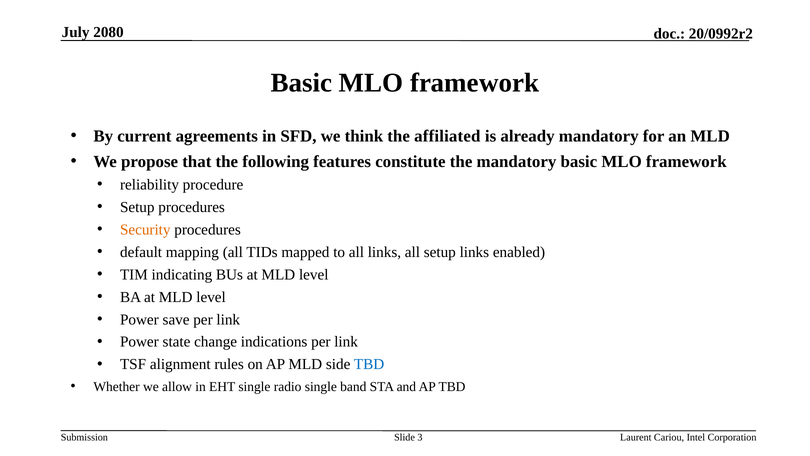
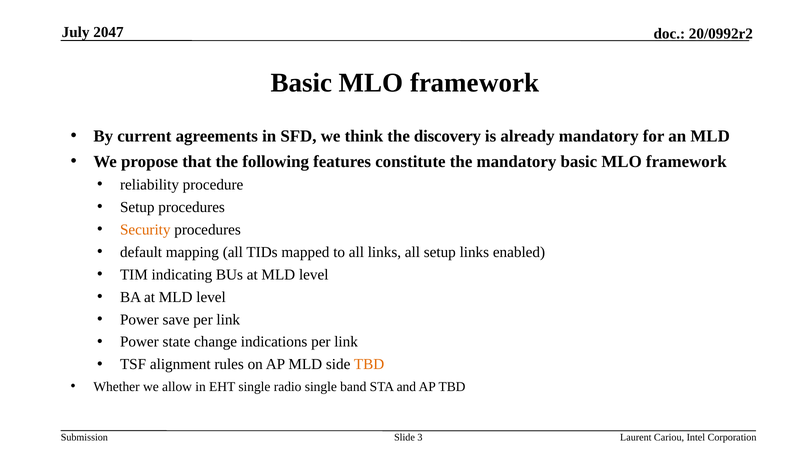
2080: 2080 -> 2047
affiliated: affiliated -> discovery
TBD at (369, 364) colour: blue -> orange
